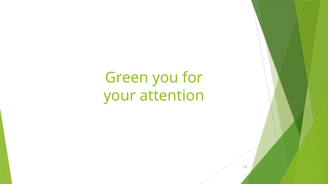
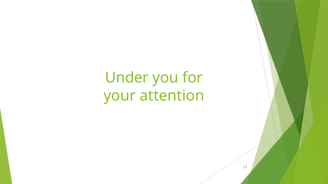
Green: Green -> Under
